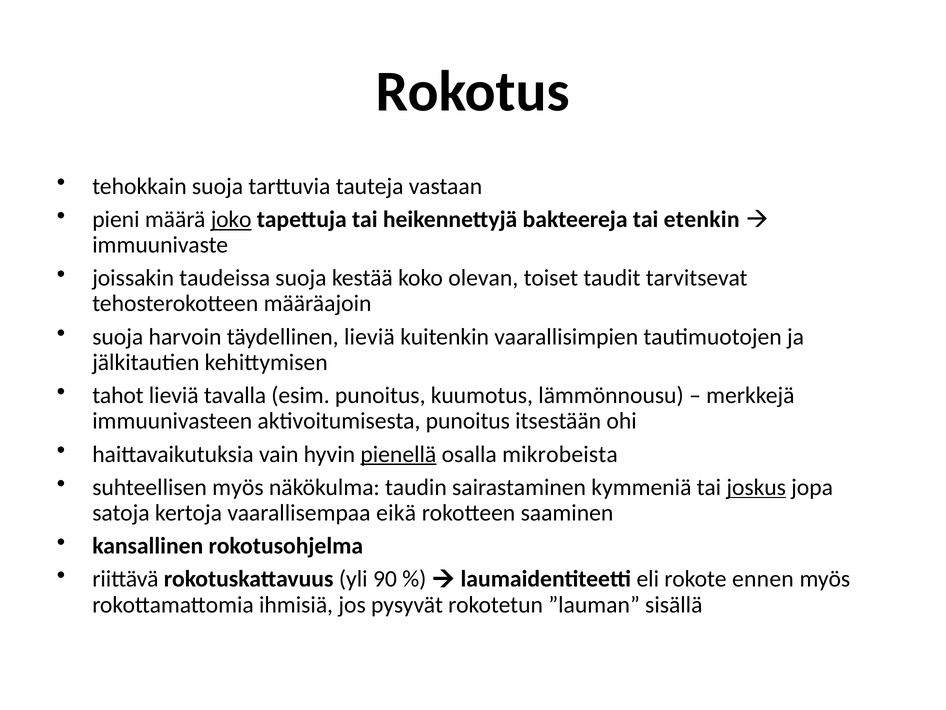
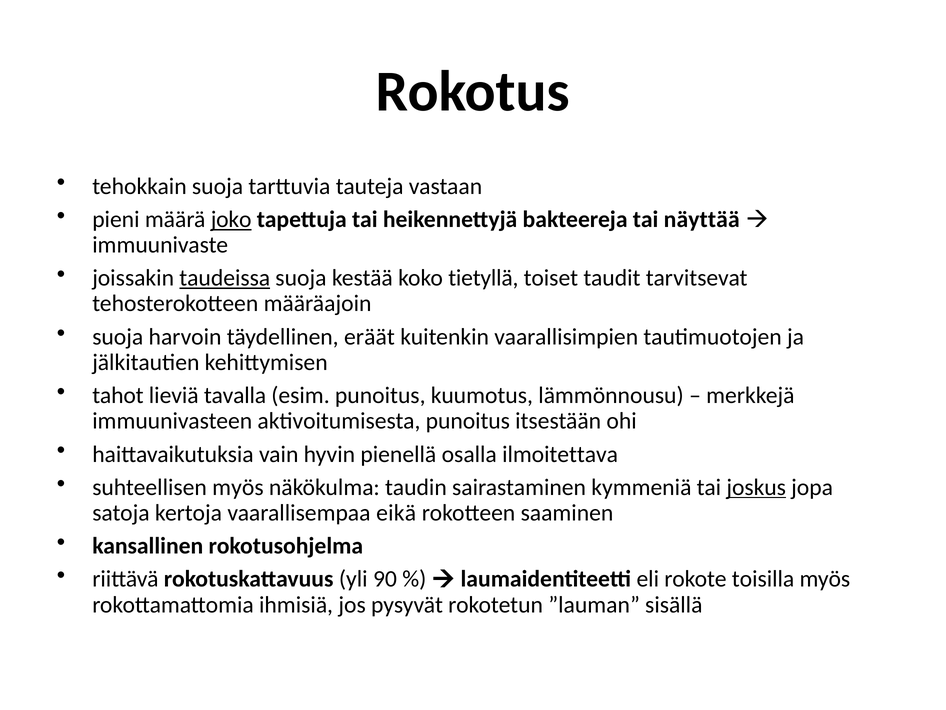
etenkin: etenkin -> näyttää
taudeissa underline: none -> present
olevan: olevan -> tietyllä
täydellinen lieviä: lieviä -> eräät
pienellä underline: present -> none
mikrobeista: mikrobeista -> ilmoitettava
ennen: ennen -> toisilla
